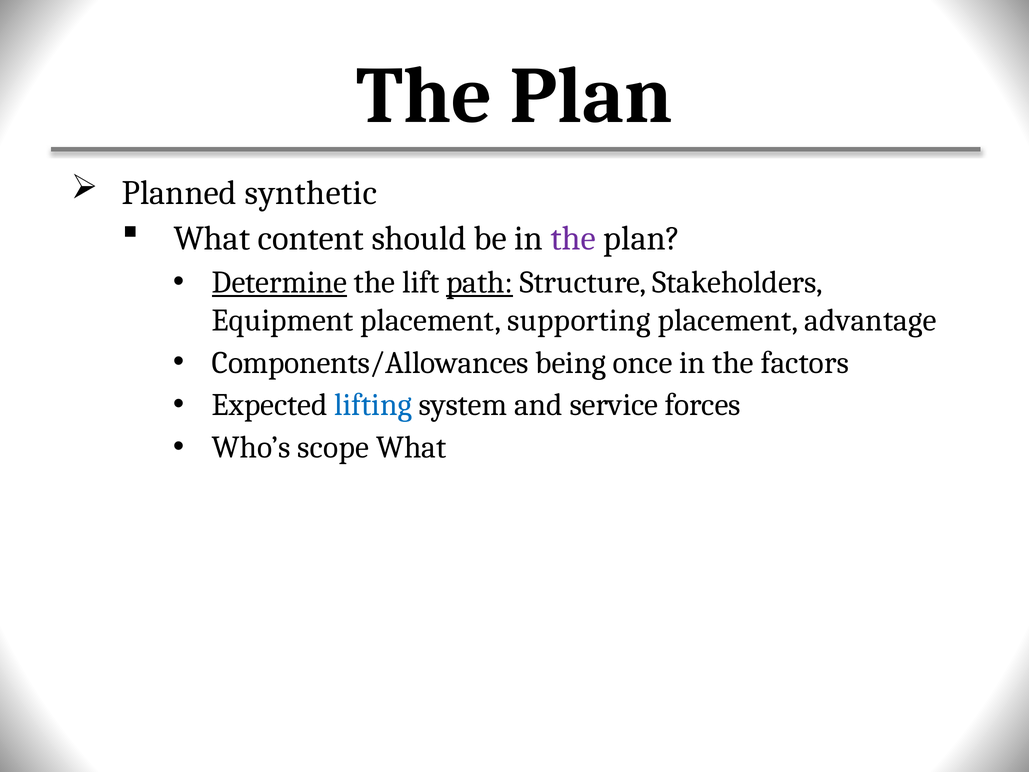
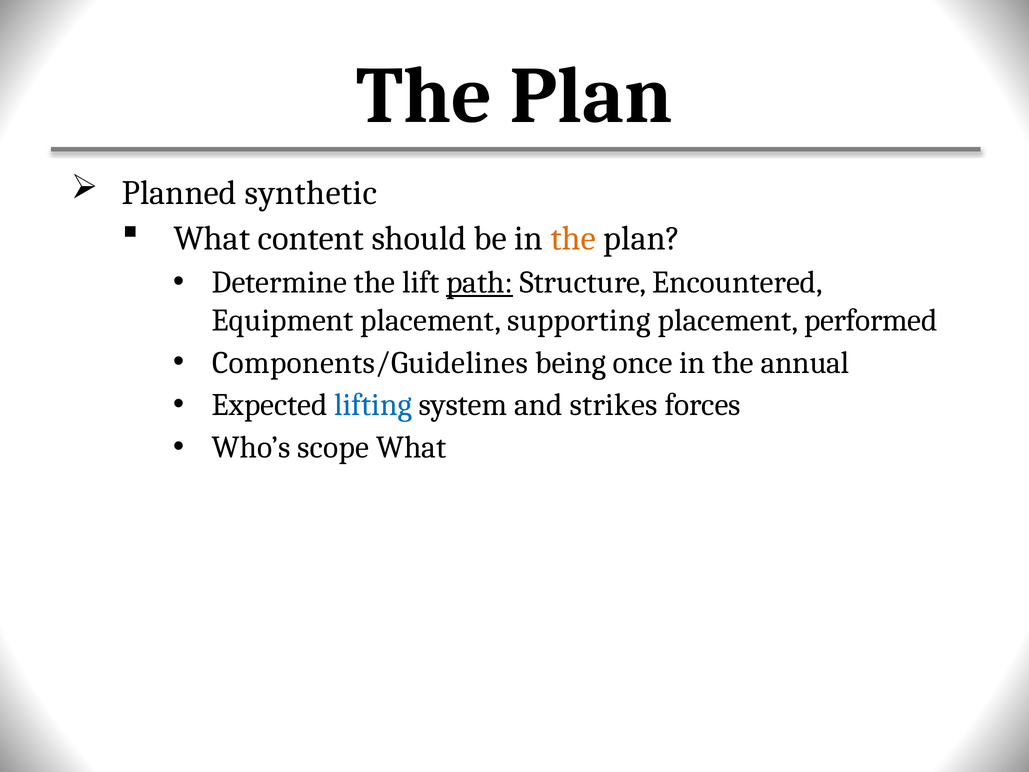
the at (573, 239) colour: purple -> orange
Determine underline: present -> none
Stakeholders: Stakeholders -> Encountered
advantage: advantage -> performed
Components/Allowances: Components/Allowances -> Components/Guidelines
factors: factors -> annual
service: service -> strikes
